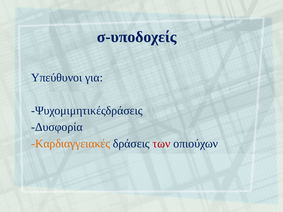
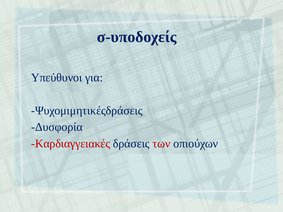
Καρδιαγγειακές colour: orange -> red
